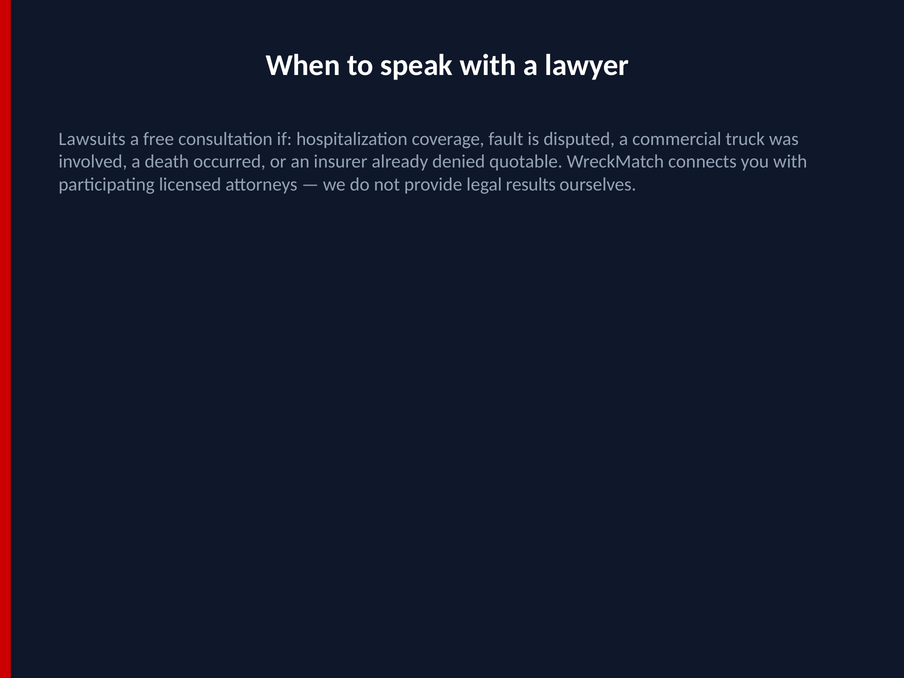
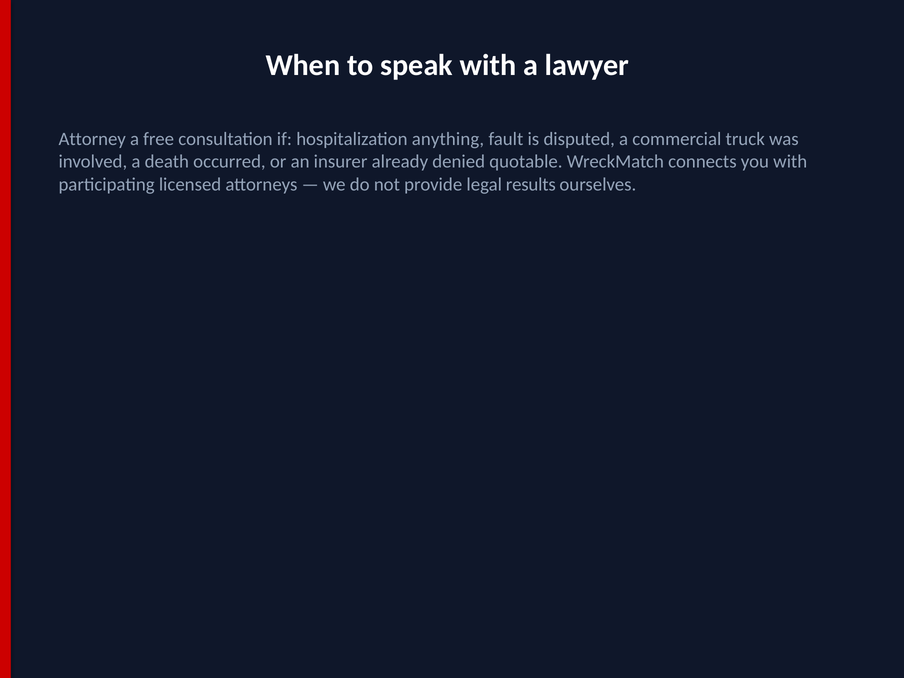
Lawsuits: Lawsuits -> Attorney
coverage: coverage -> anything
